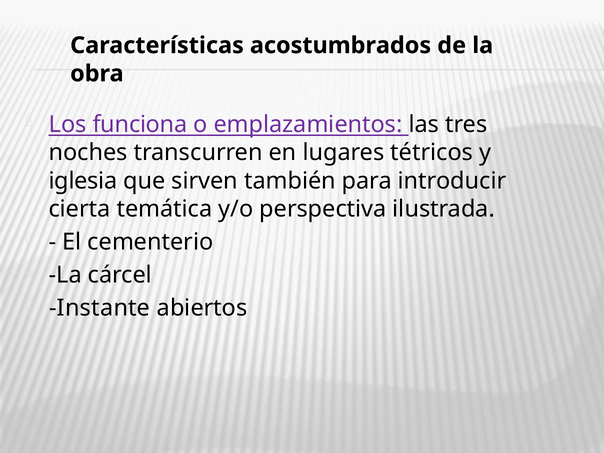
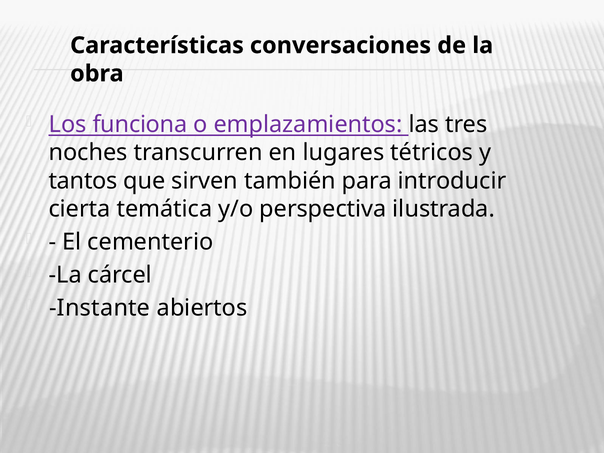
acostumbrados: acostumbrados -> conversaciones
iglesia: iglesia -> tantos
